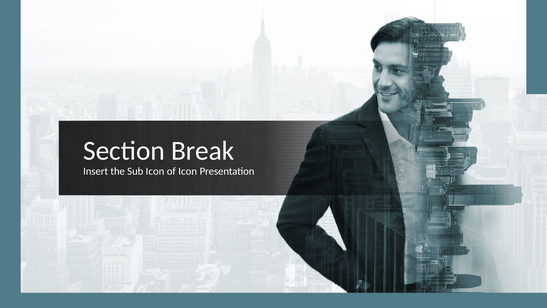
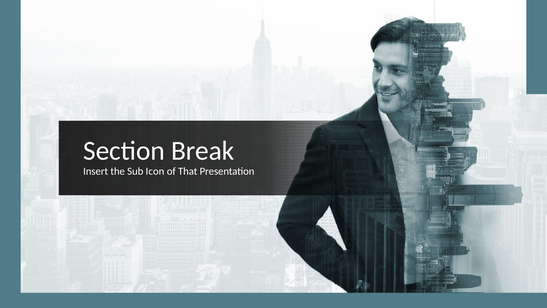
of Icon: Icon -> That
